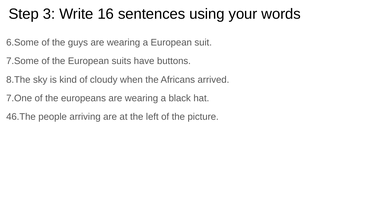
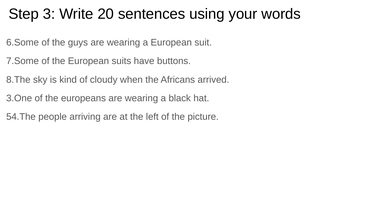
16: 16 -> 20
7.One: 7.One -> 3.One
46.The: 46.The -> 54.The
